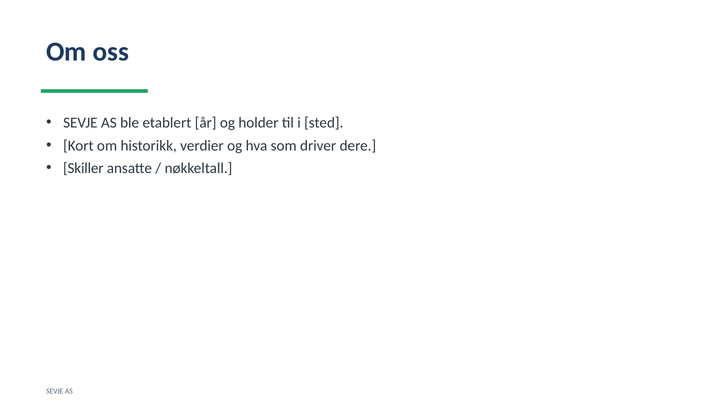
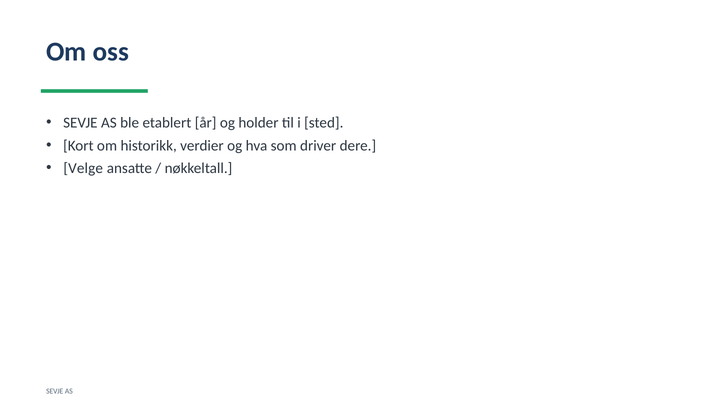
Skiller: Skiller -> Velge
